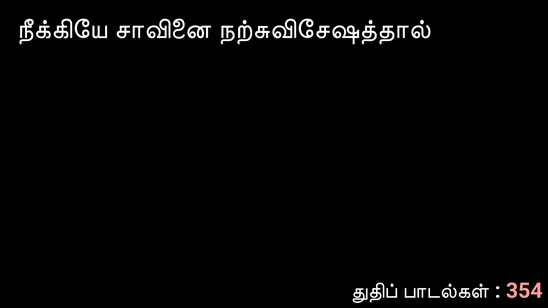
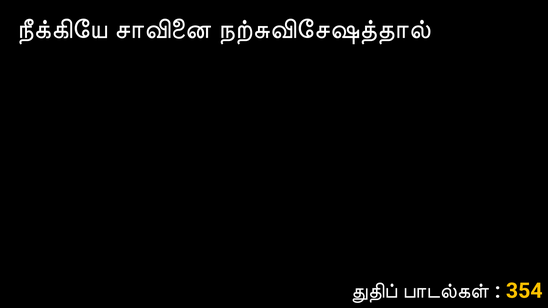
354 colour: pink -> yellow
